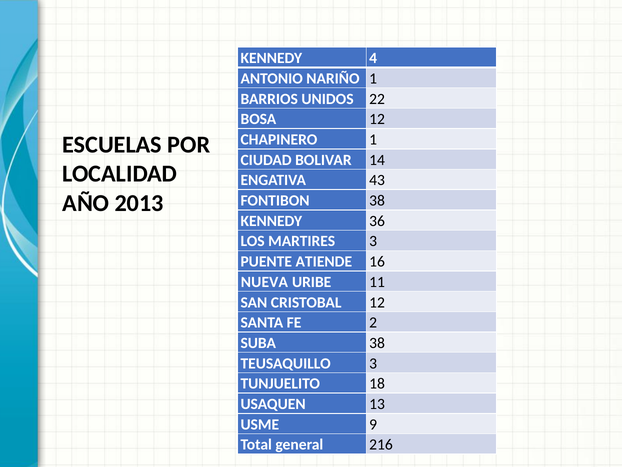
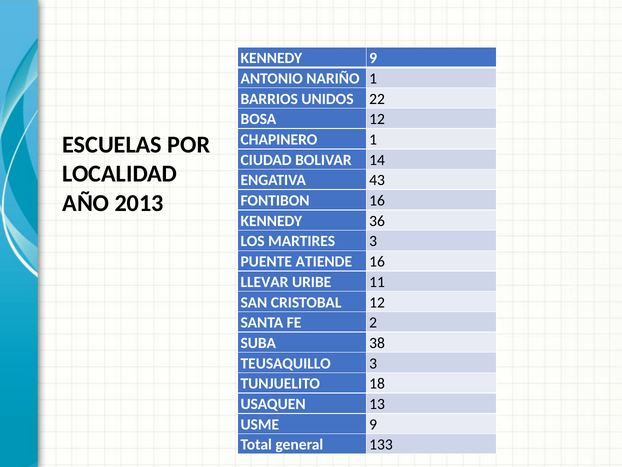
KENNEDY 4: 4 -> 9
FONTIBON 38: 38 -> 16
NUEVA: NUEVA -> LLEVAR
216: 216 -> 133
